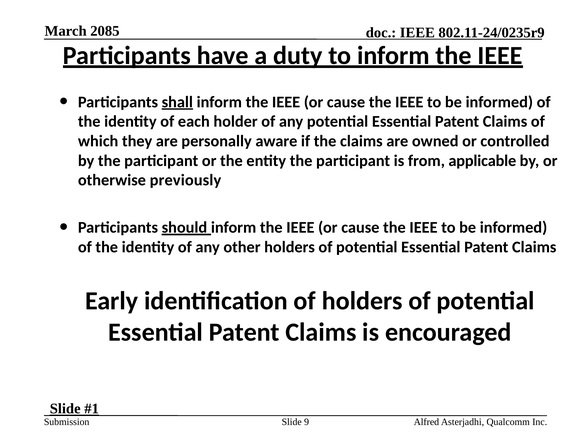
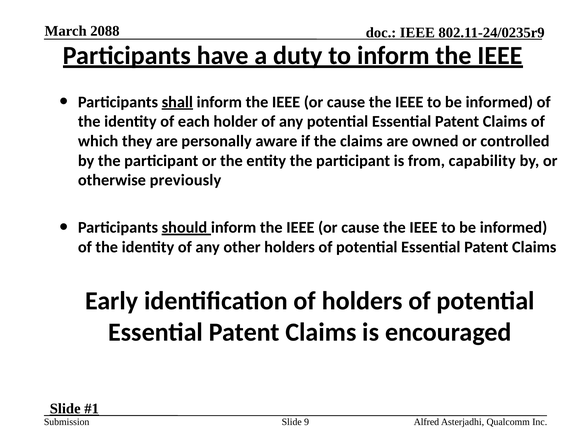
2085: 2085 -> 2088
applicable: applicable -> capability
